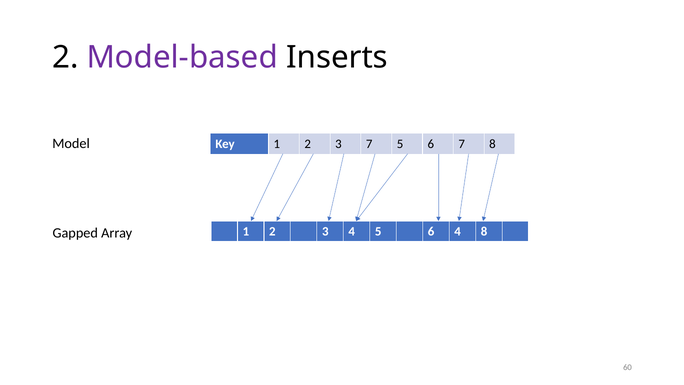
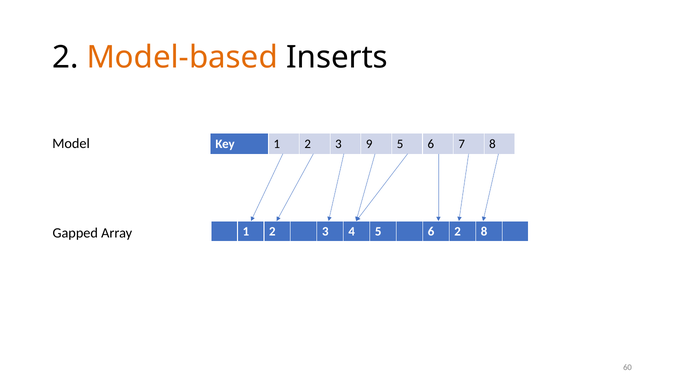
Model-based colour: purple -> orange
3 7: 7 -> 9
6 4: 4 -> 2
